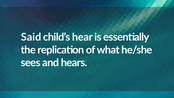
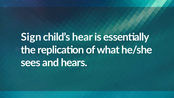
Said: Said -> Sign
